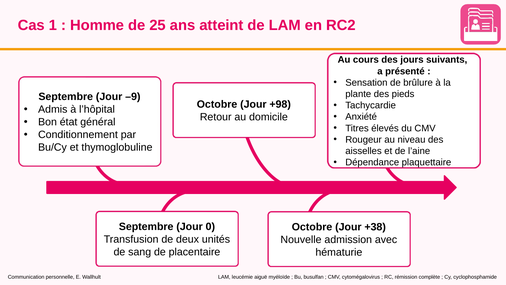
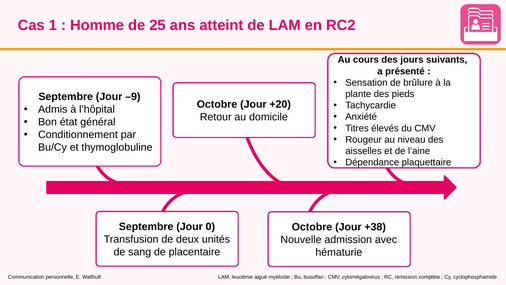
+98: +98 -> +20
